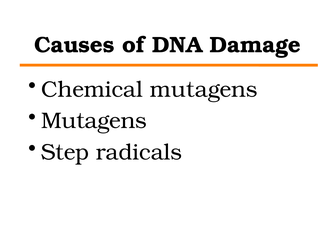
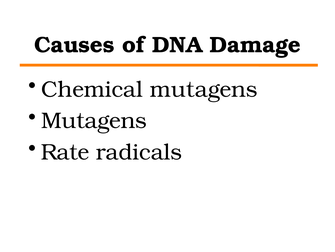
Step: Step -> Rate
